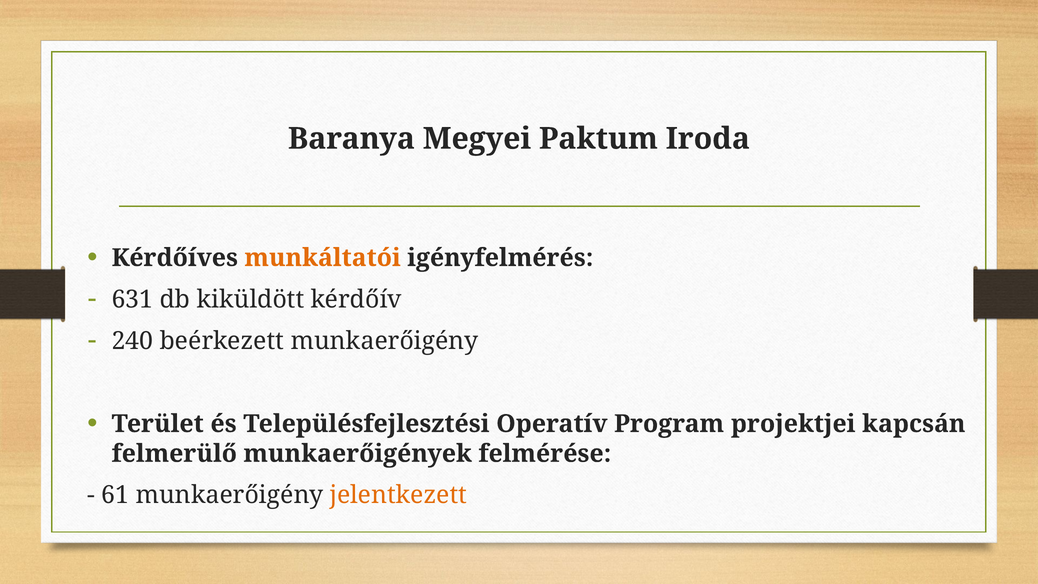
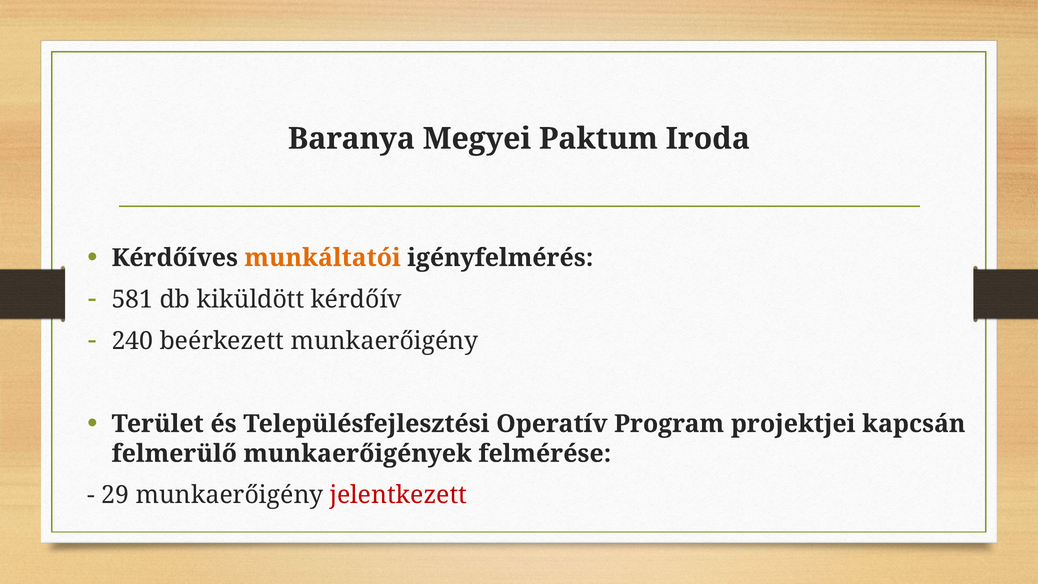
631: 631 -> 581
61: 61 -> 29
jelentkezett colour: orange -> red
